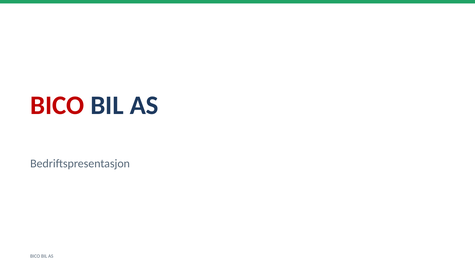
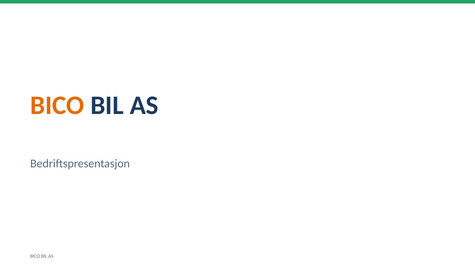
BICO at (57, 105) colour: red -> orange
